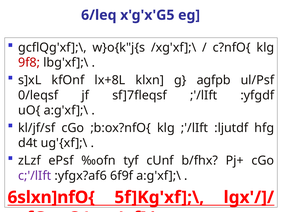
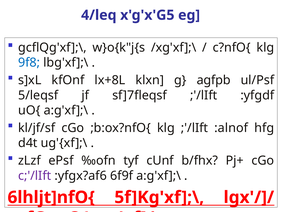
6/leq: 6/leq -> 4/leq
9f8 colour: red -> blue
0/leqsf: 0/leqsf -> 5/leqsf
:ljutdf: :ljutdf -> :alnof
6slxn]nfO{: 6slxn]nfO{ -> 6lhljt]nfO{
